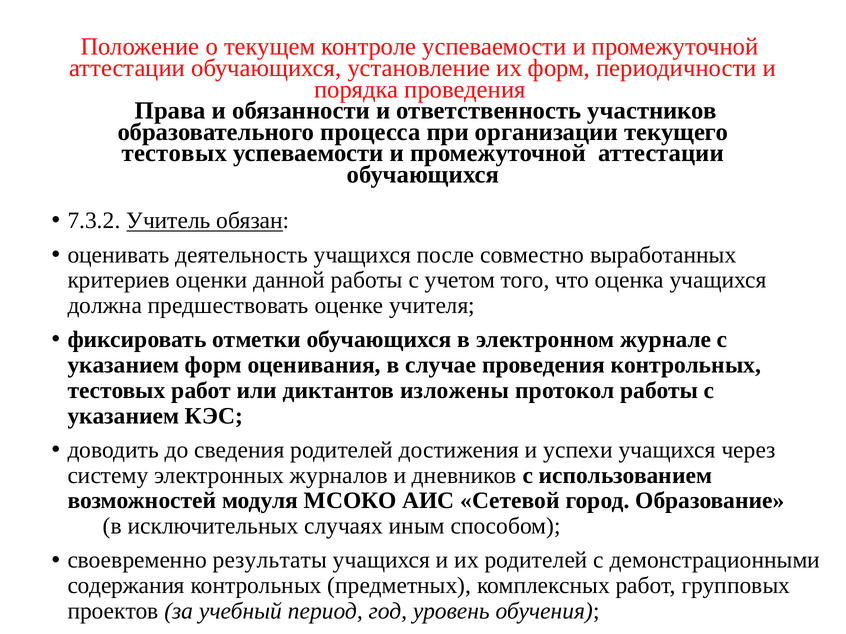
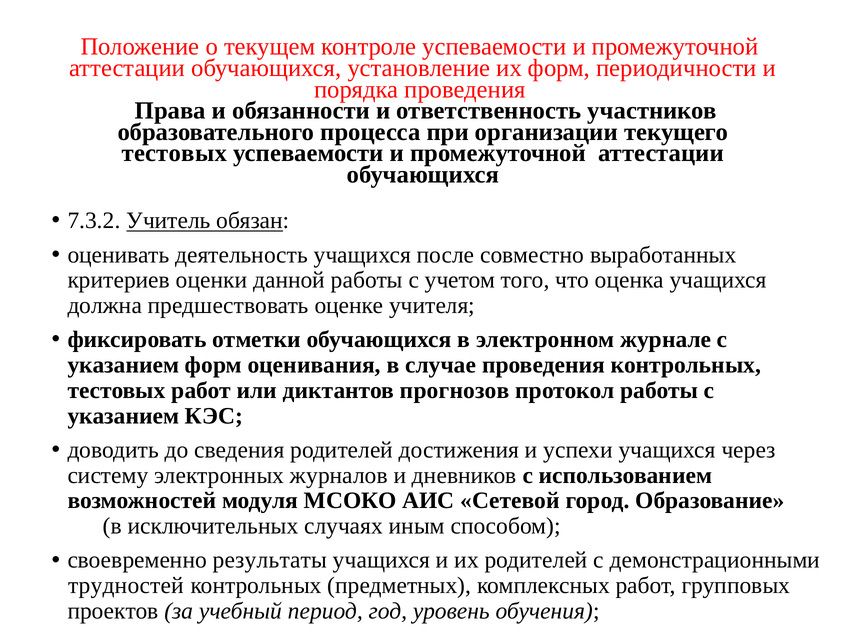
изложены: изложены -> прогнозов
содержания: содержания -> трудностей
